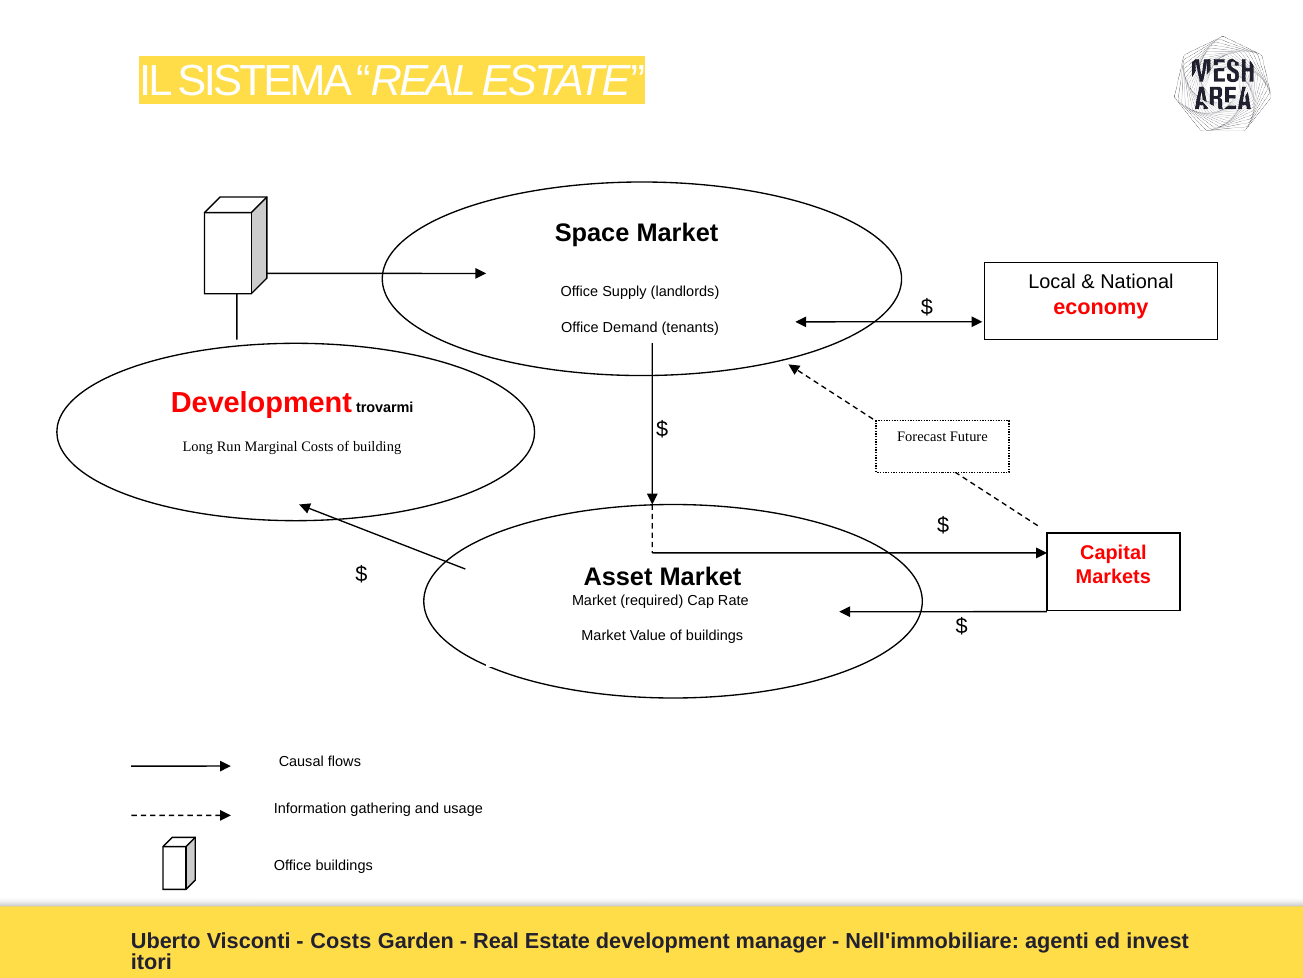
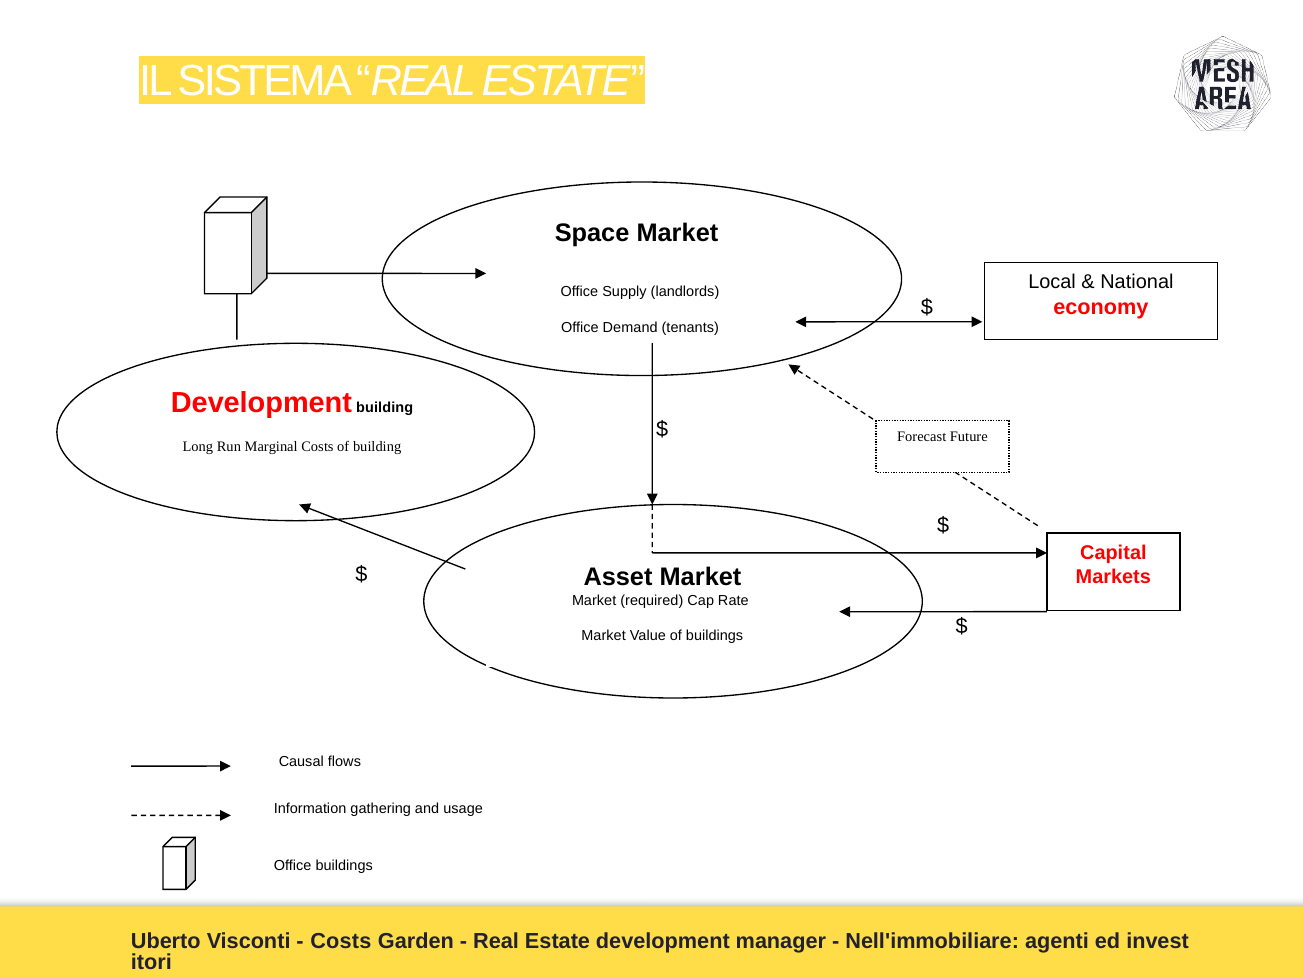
Development trovarmi: trovarmi -> building
